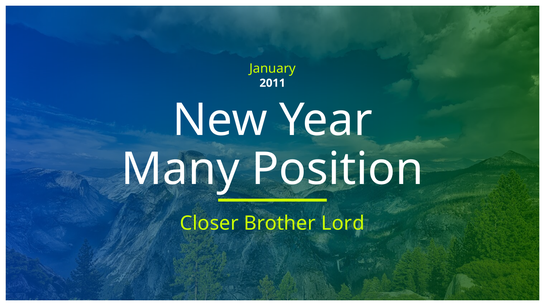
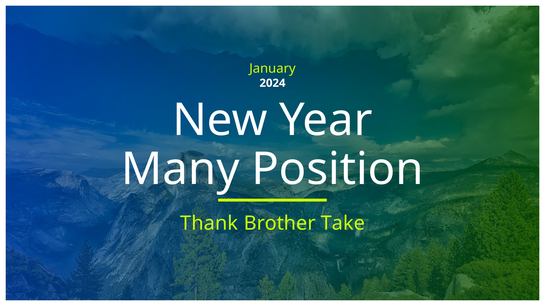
2011: 2011 -> 2024
Closer: Closer -> Thank
Lord: Lord -> Take
